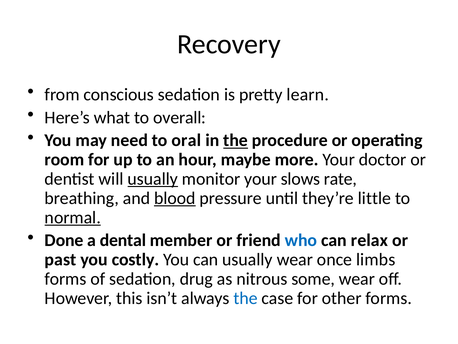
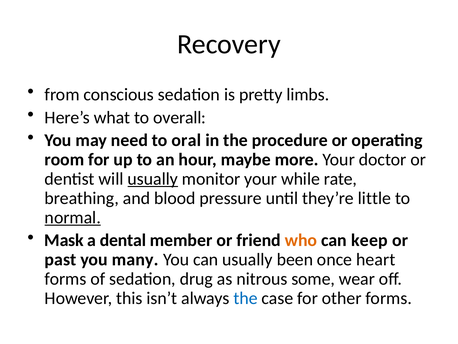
learn: learn -> limbs
the at (236, 140) underline: present -> none
slows: slows -> while
blood underline: present -> none
Done: Done -> Mask
who colour: blue -> orange
relax: relax -> keep
costly: costly -> many
usually wear: wear -> been
limbs: limbs -> heart
